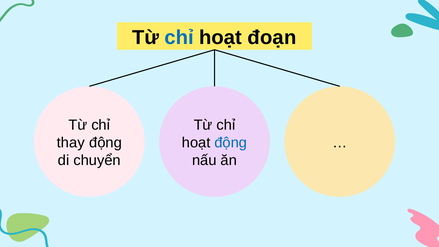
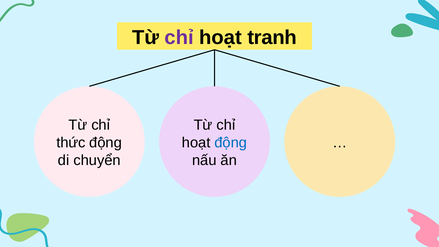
chỉ at (179, 38) colour: blue -> purple
đoạn: đoạn -> tranh
thay: thay -> thức
